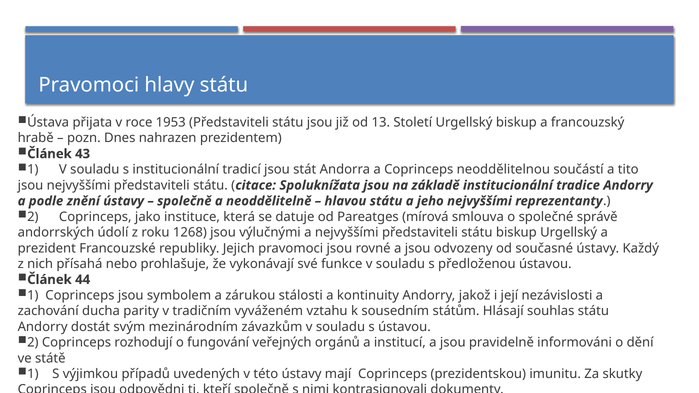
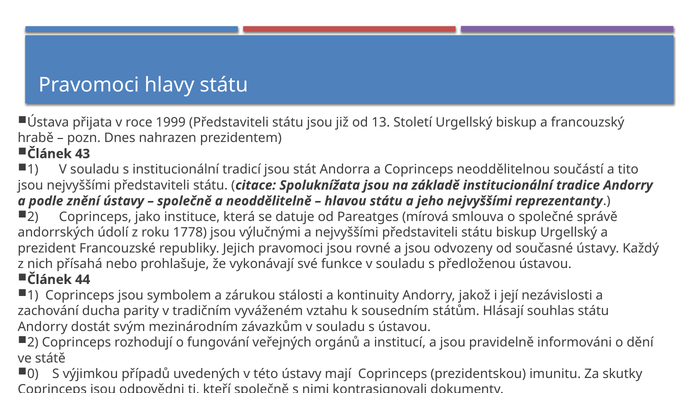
1953: 1953 -> 1999
1268: 1268 -> 1778
1 at (33, 374): 1 -> 0
